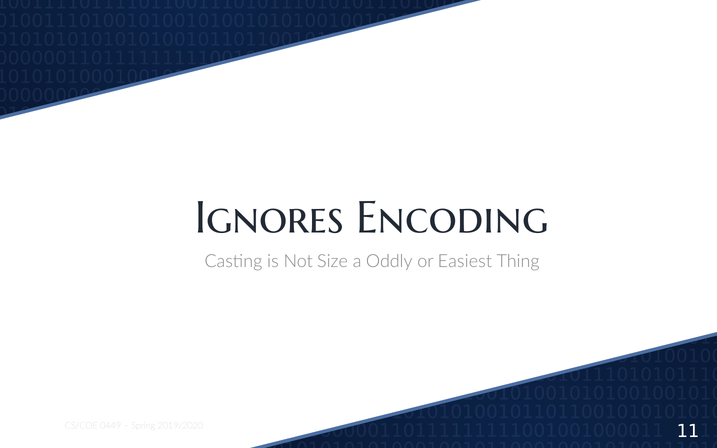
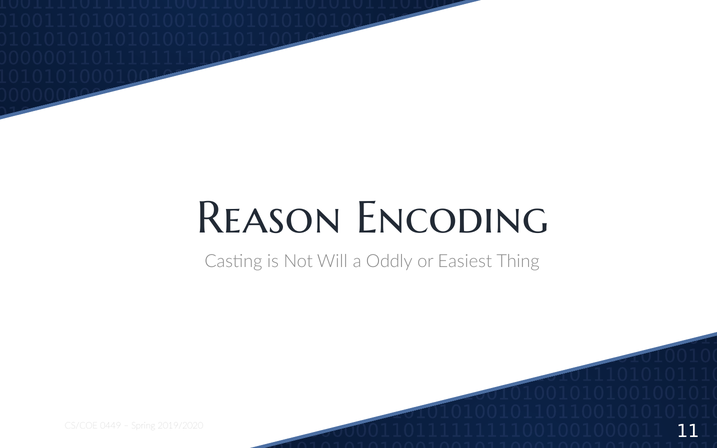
Ignores: Ignores -> Reason
Size: Size -> Will
